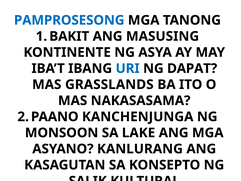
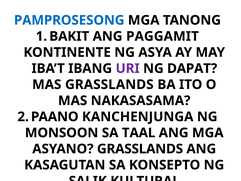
MASUSING: MASUSING -> PAGGAMIT
URI colour: blue -> purple
LAKE: LAKE -> TAAL
ASYANO KANLURANG: KANLURANG -> GRASSLANDS
